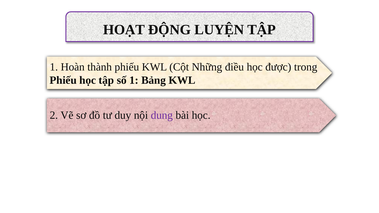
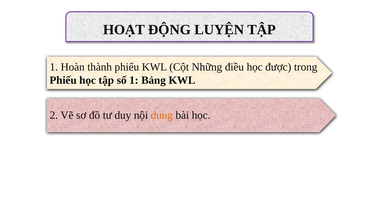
dung colour: purple -> orange
